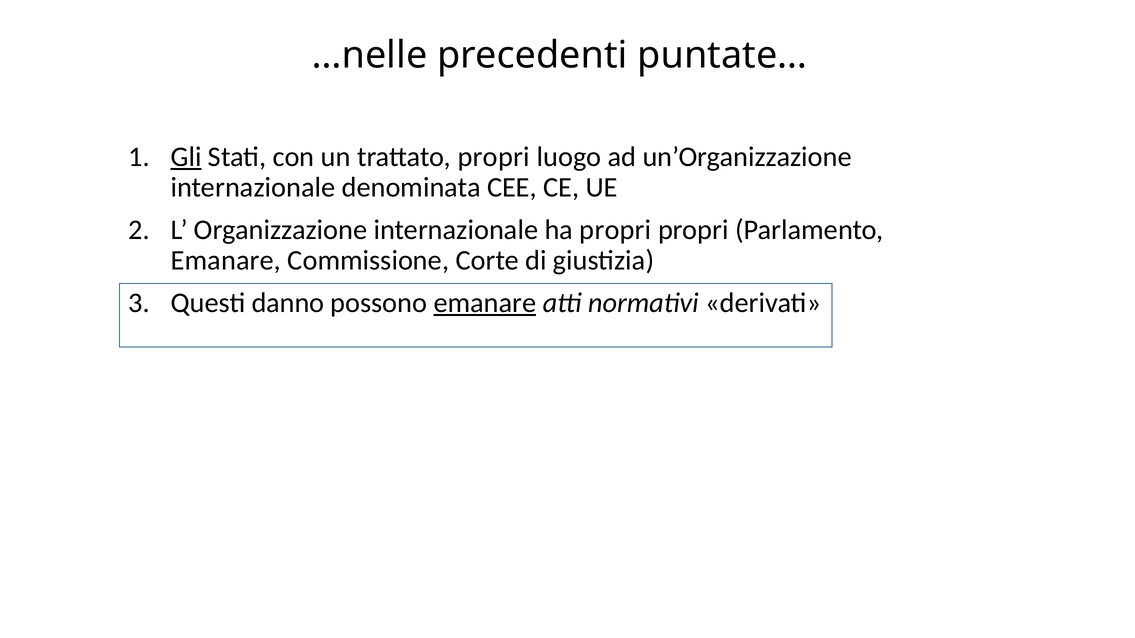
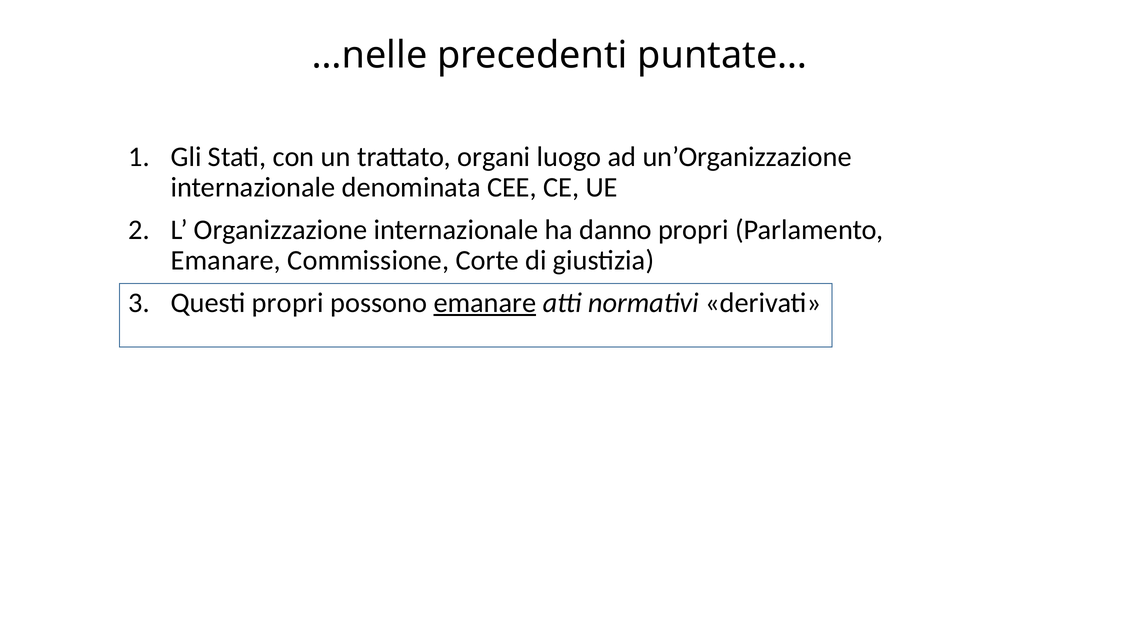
Gli underline: present -> none
trattato propri: propri -> organi
ha propri: propri -> danno
Questi danno: danno -> propri
